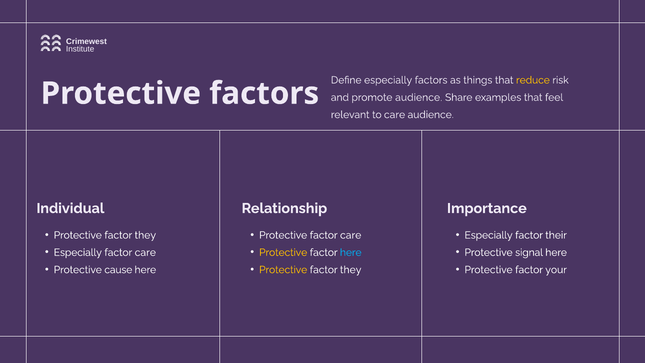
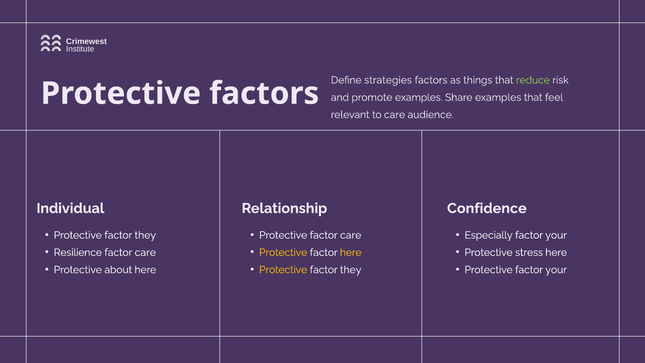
Define especially: especially -> strategies
reduce colour: yellow -> light green
promote audience: audience -> examples
Importance: Importance -> Confidence
their at (556, 235): their -> your
Especially at (78, 252): Especially -> Resilience
here at (351, 252) colour: light blue -> yellow
signal: signal -> stress
cause: cause -> about
